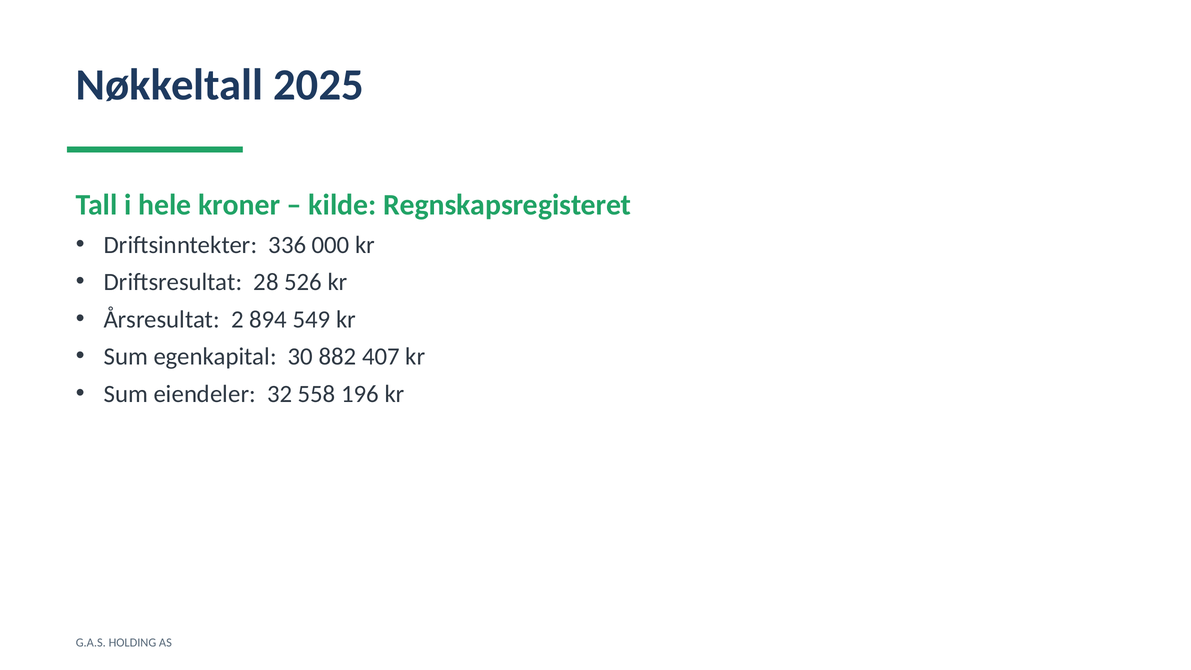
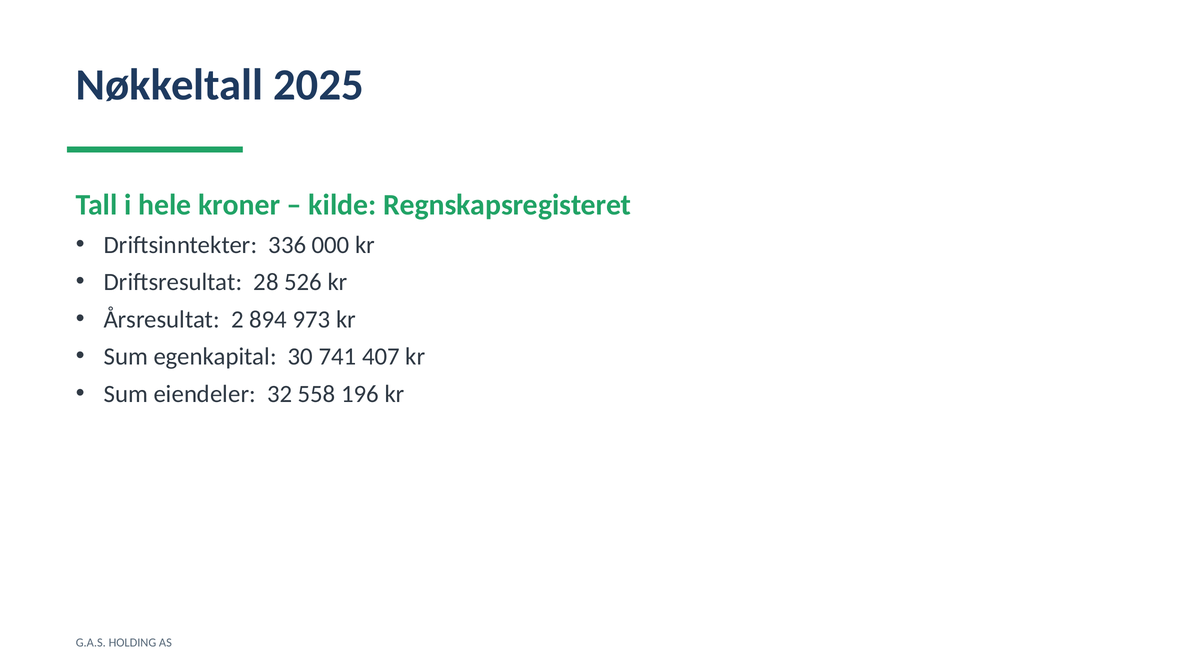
549: 549 -> 973
882: 882 -> 741
